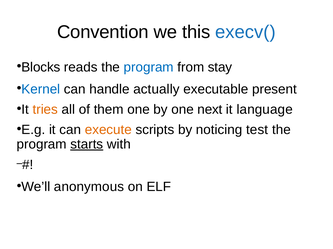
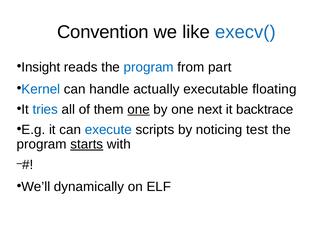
this: this -> like
Blocks: Blocks -> Insight
stay: stay -> part
present: present -> floating
tries colour: orange -> blue
one at (139, 110) underline: none -> present
language: language -> backtrace
execute colour: orange -> blue
anonymous: anonymous -> dynamically
